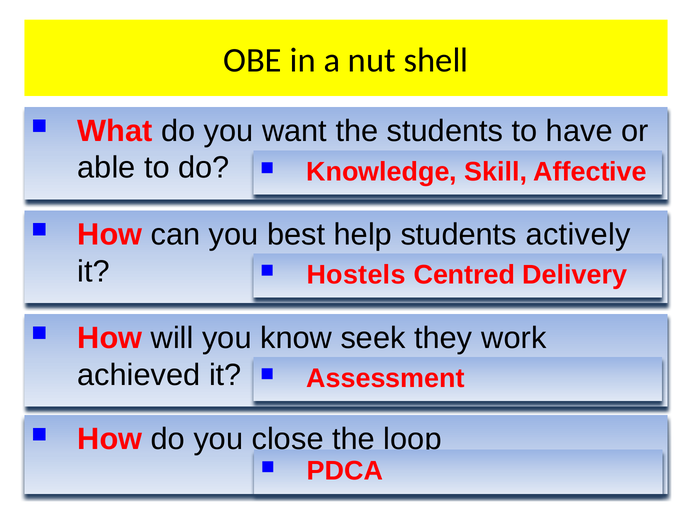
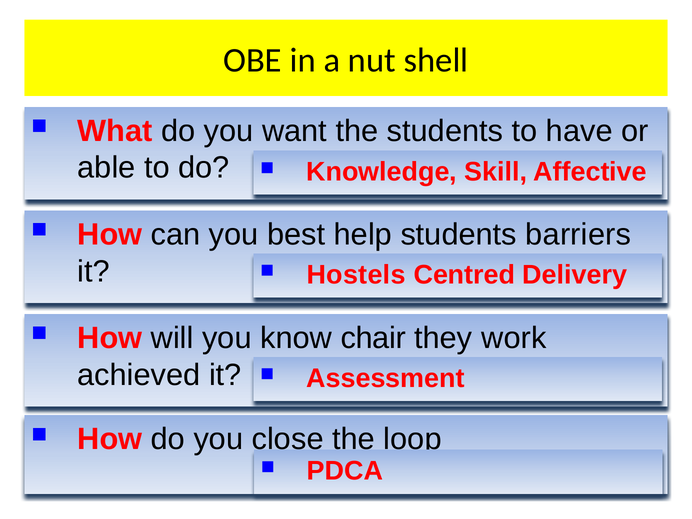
actively: actively -> barriers
seek: seek -> chair
